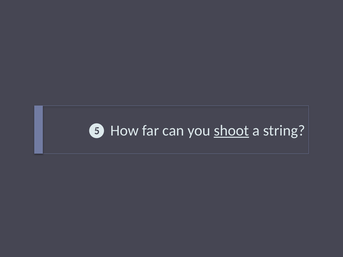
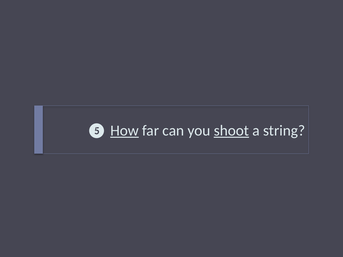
How underline: none -> present
